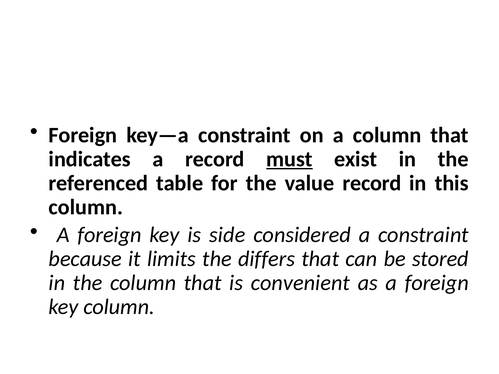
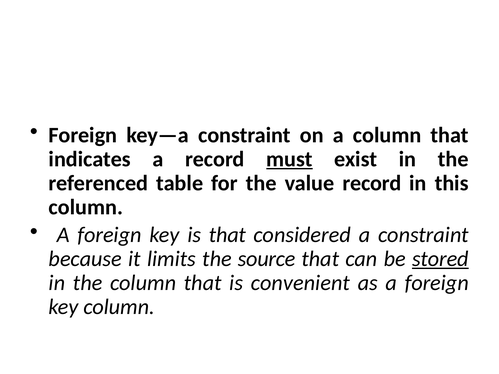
is side: side -> that
differs: differs -> source
stored underline: none -> present
